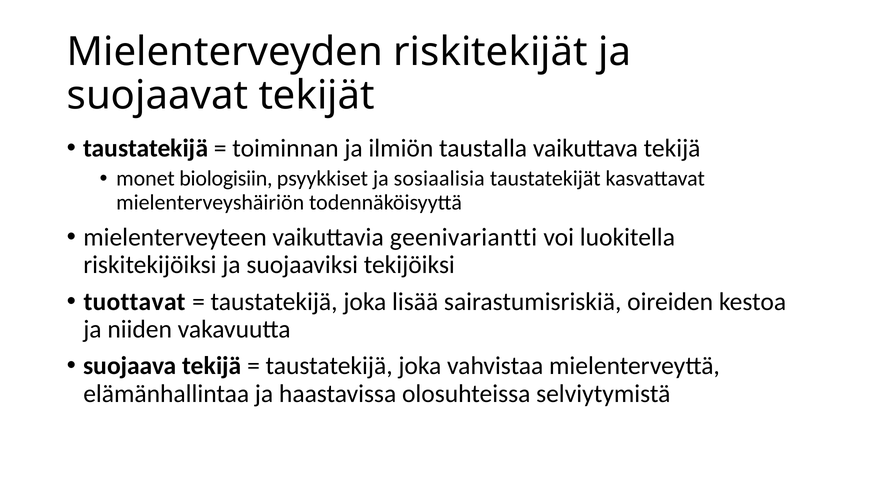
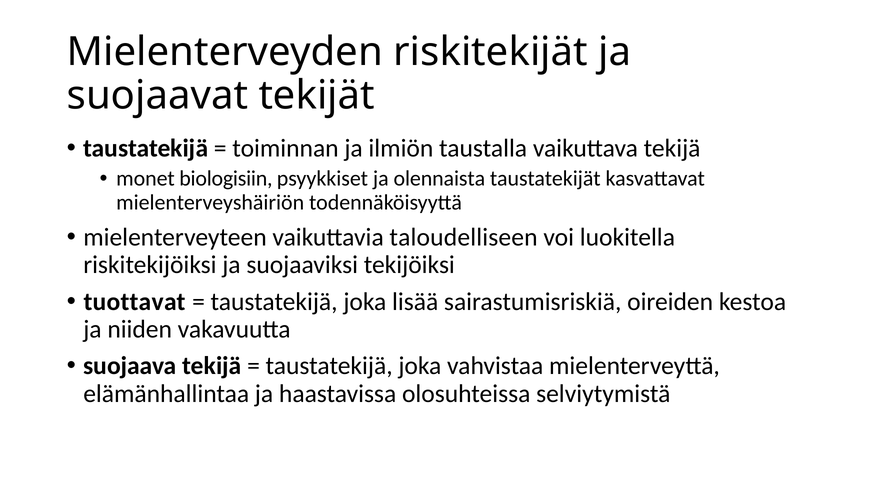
sosiaalisia: sosiaalisia -> olennaista
geenivariantti: geenivariantti -> taloudelliseen
